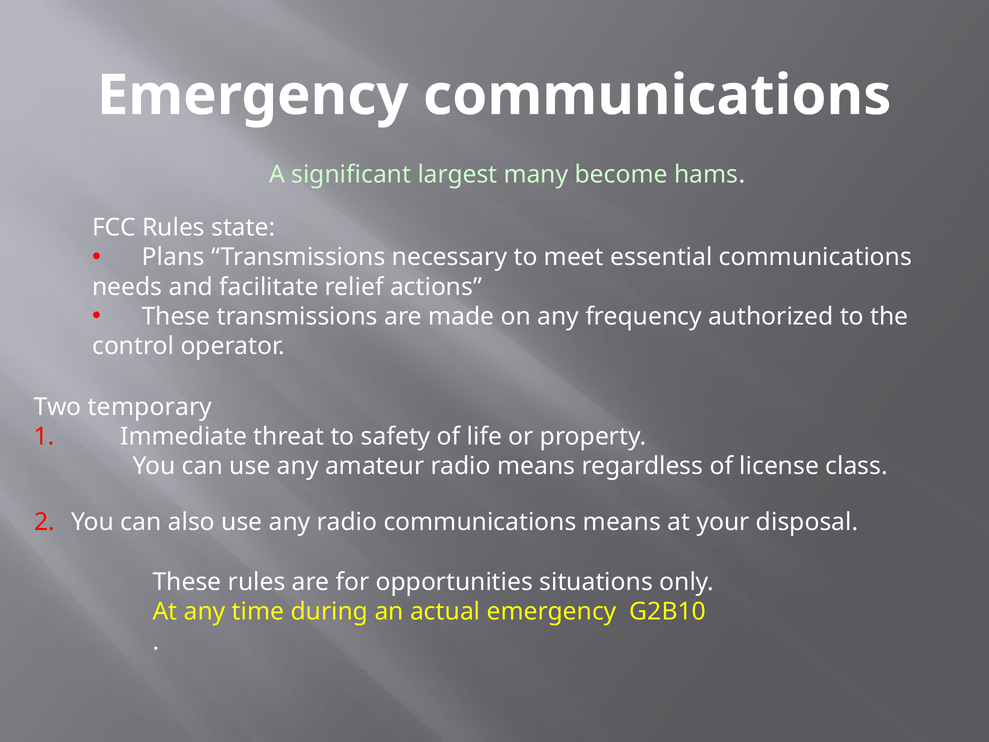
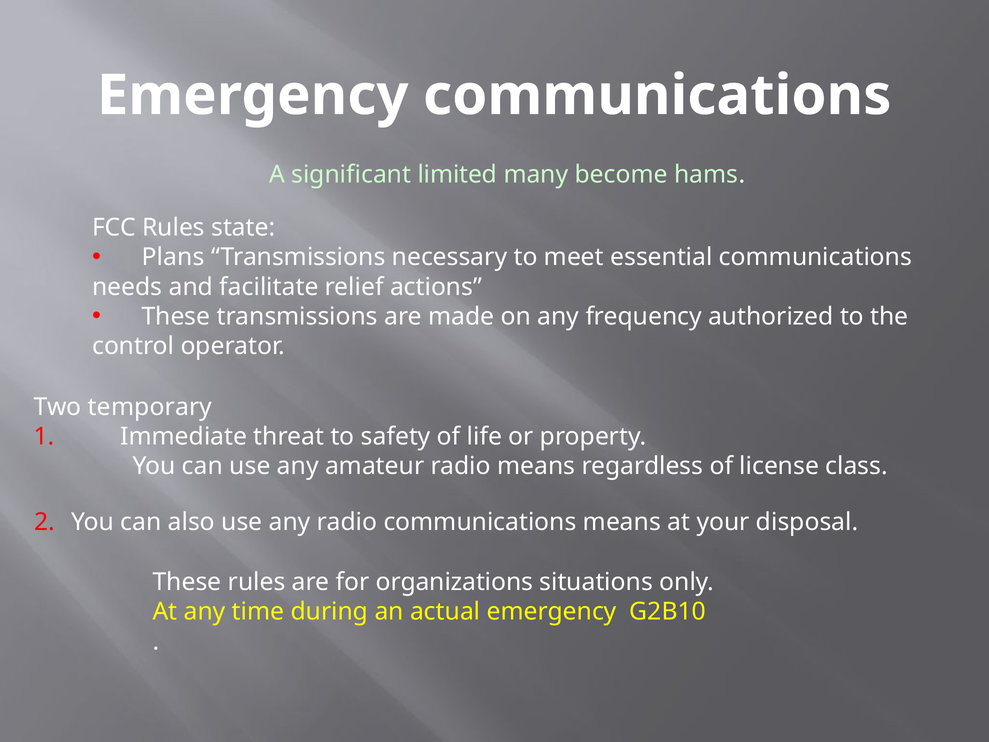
largest: largest -> limited
opportunities: opportunities -> organizations
